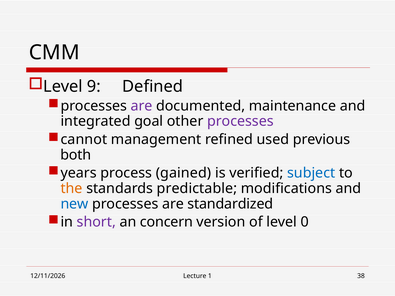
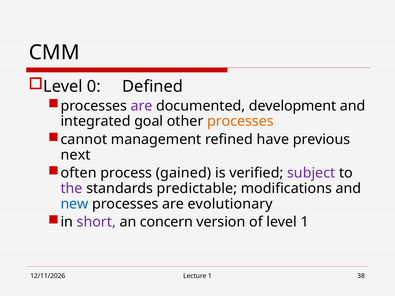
9: 9 -> 0
maintenance: maintenance -> development
processes at (240, 121) colour: purple -> orange
used: used -> have
both: both -> next
years: years -> often
subject colour: blue -> purple
the colour: orange -> purple
standardized: standardized -> evolutionary
level 0: 0 -> 1
